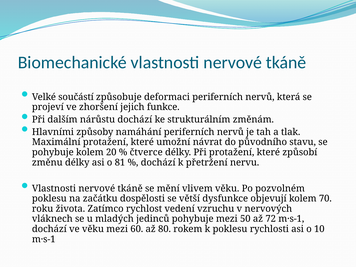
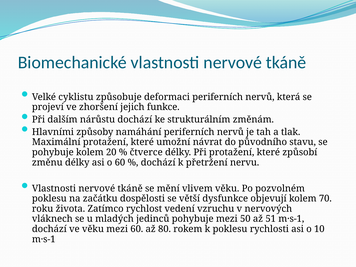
součástí: součástí -> cyklistu
o 81: 81 -> 60
72: 72 -> 51
